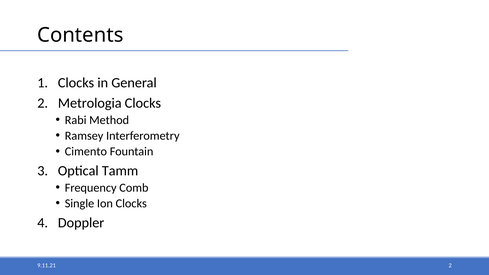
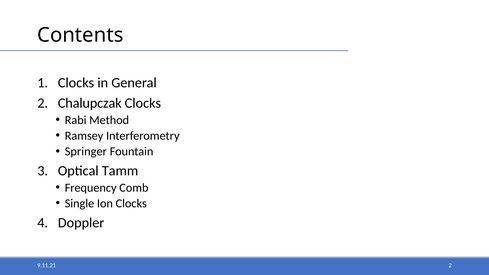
Metrologia: Metrologia -> Chalupczak
Cimento: Cimento -> Springer
